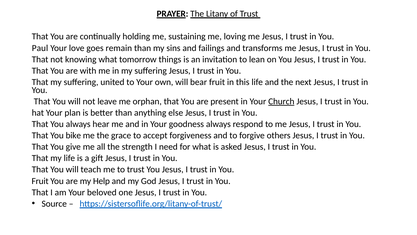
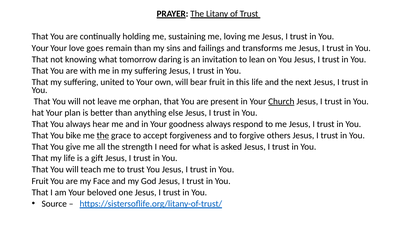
Paul at (40, 48): Paul -> Your
things: things -> daring
the at (103, 135) underline: none -> present
Help: Help -> Face
